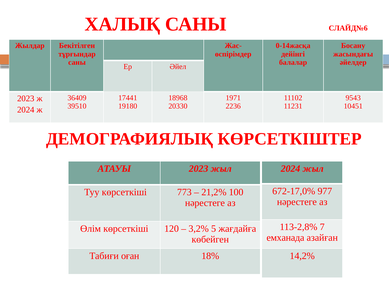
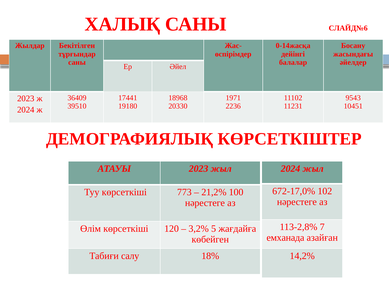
977: 977 -> 102
оған: оған -> салу
